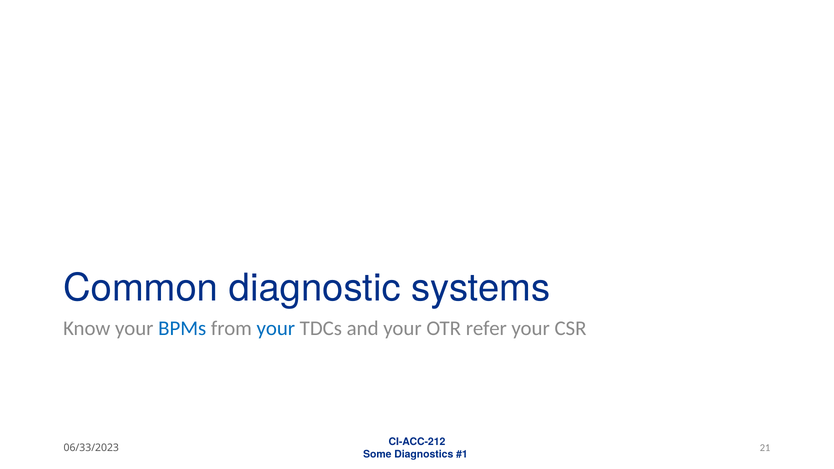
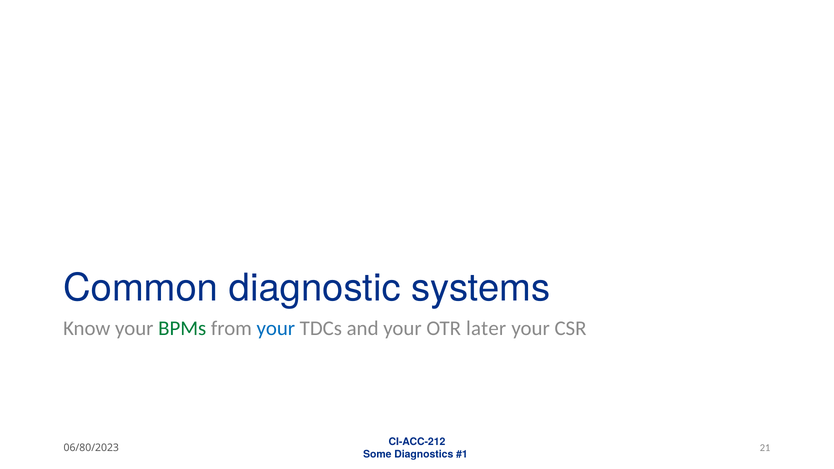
BPMs colour: blue -> green
refer: refer -> later
06/33/2023: 06/33/2023 -> 06/80/2023
